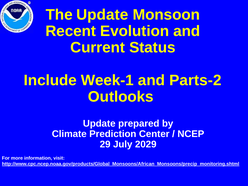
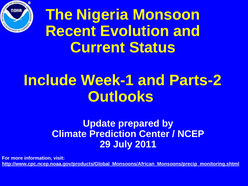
The Update: Update -> Nigeria
2029: 2029 -> 2011
